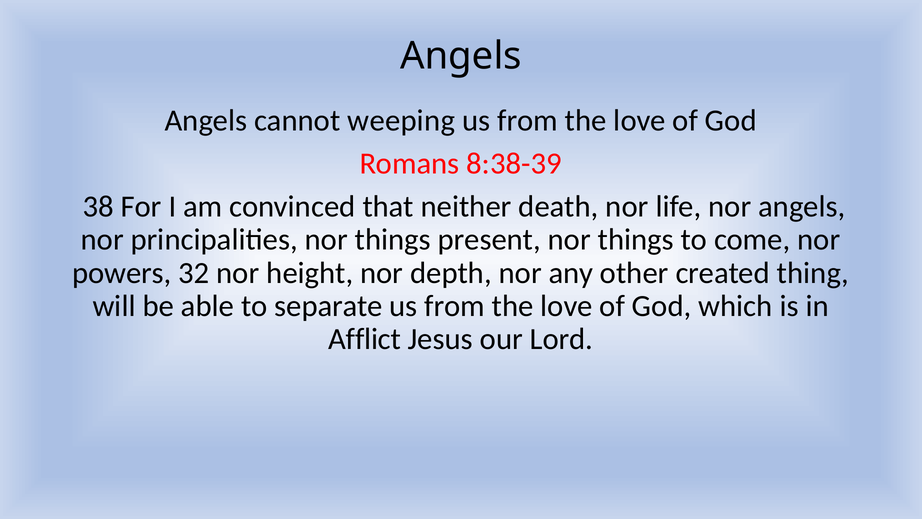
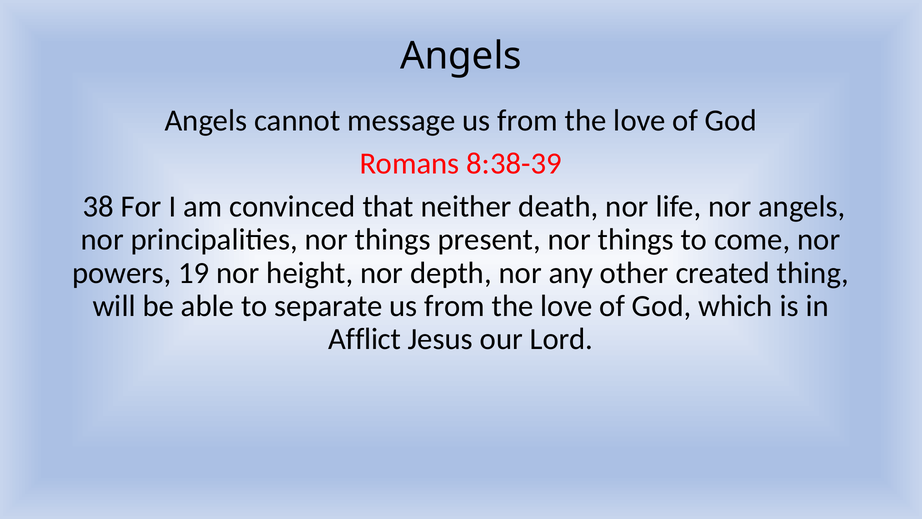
weeping: weeping -> message
32: 32 -> 19
